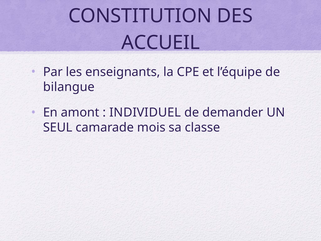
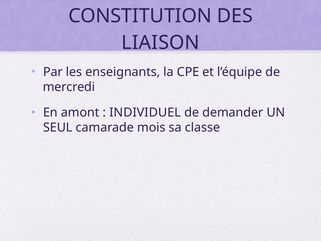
ACCUEIL: ACCUEIL -> LIAISON
bilangue: bilangue -> mercredi
